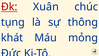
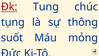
Xuân: Xuân -> Tung
khát: khát -> suốt
